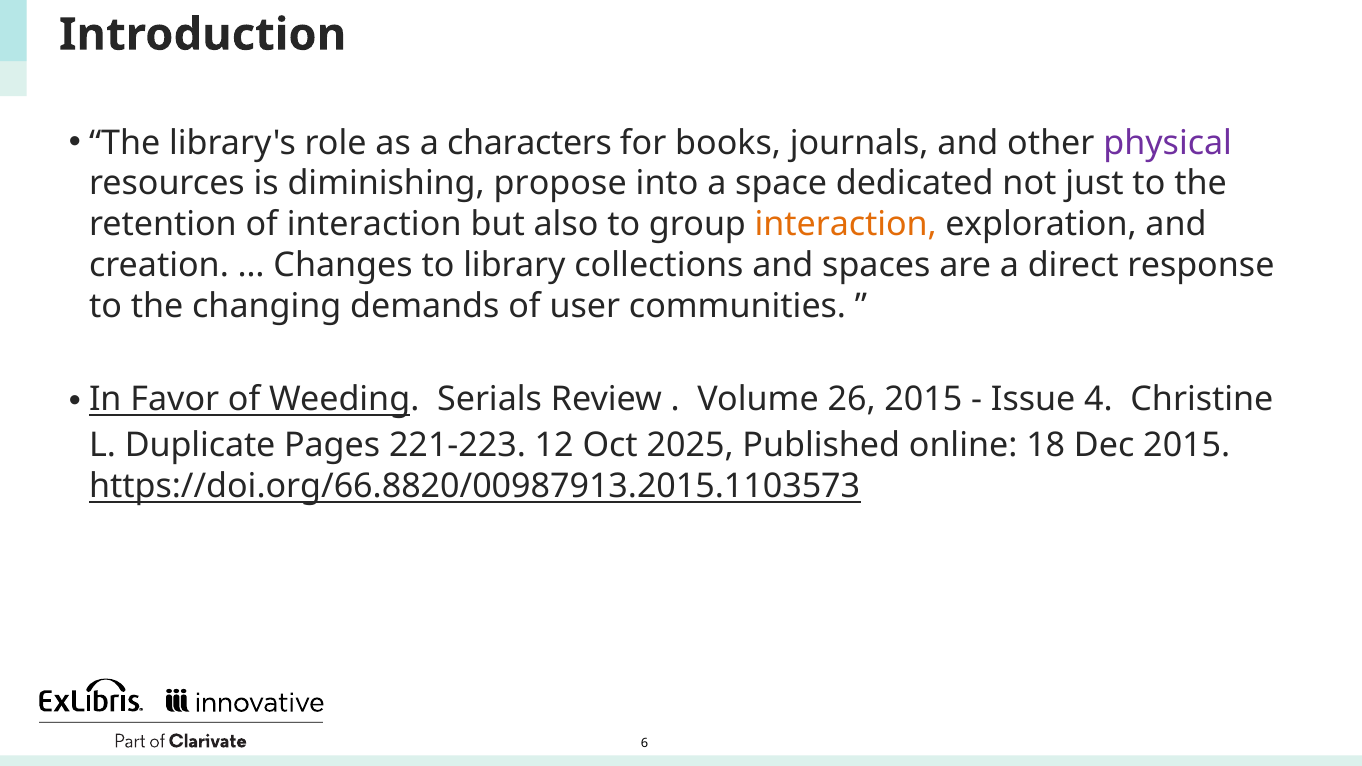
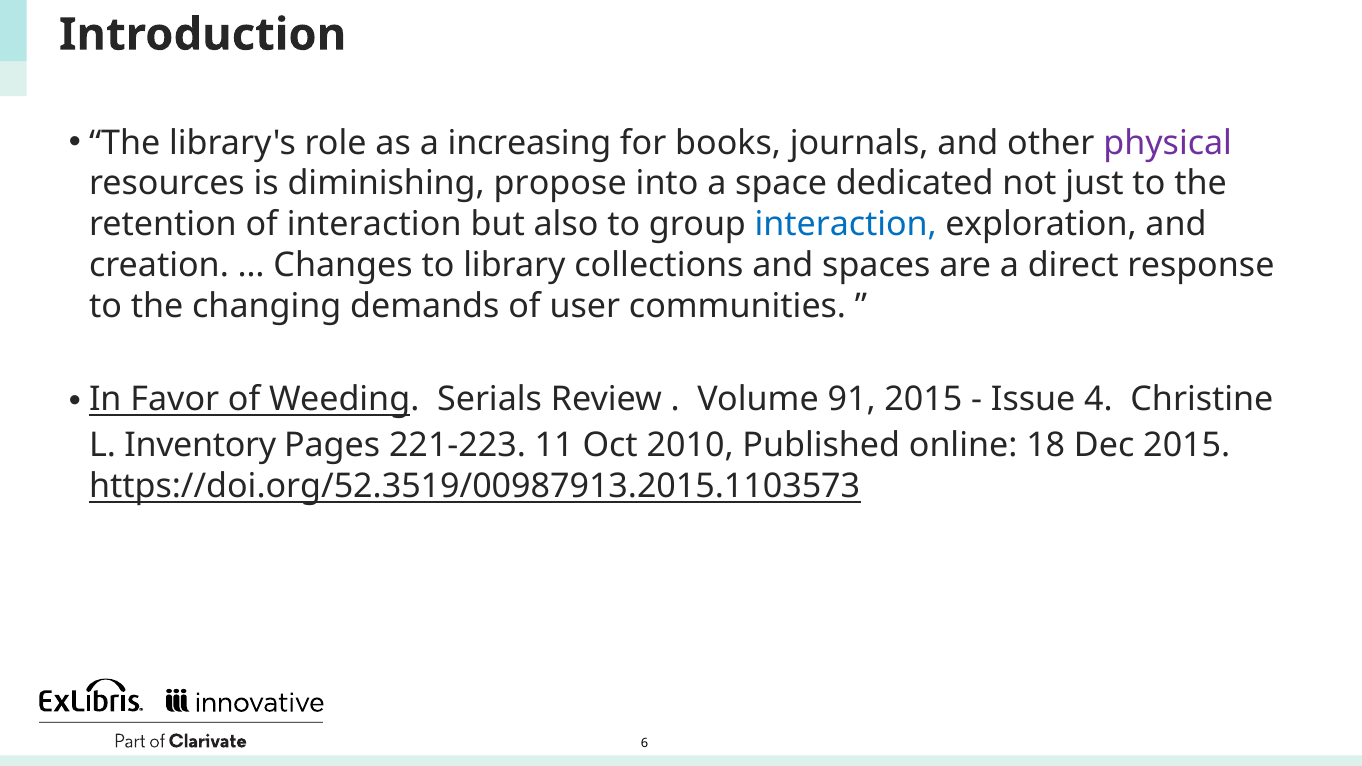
characters: characters -> increasing
interaction at (846, 225) colour: orange -> blue
26: 26 -> 91
Duplicate: Duplicate -> Inventory
12: 12 -> 11
2025: 2025 -> 2010
https://doi.org/66.8820/00987913.2015.1103573: https://doi.org/66.8820/00987913.2015.1103573 -> https://doi.org/52.3519/00987913.2015.1103573
